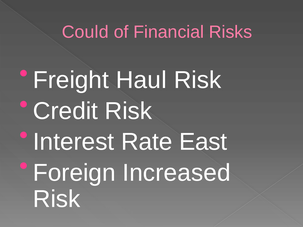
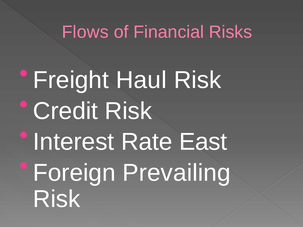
Could: Could -> Flows
Increased: Increased -> Prevailing
